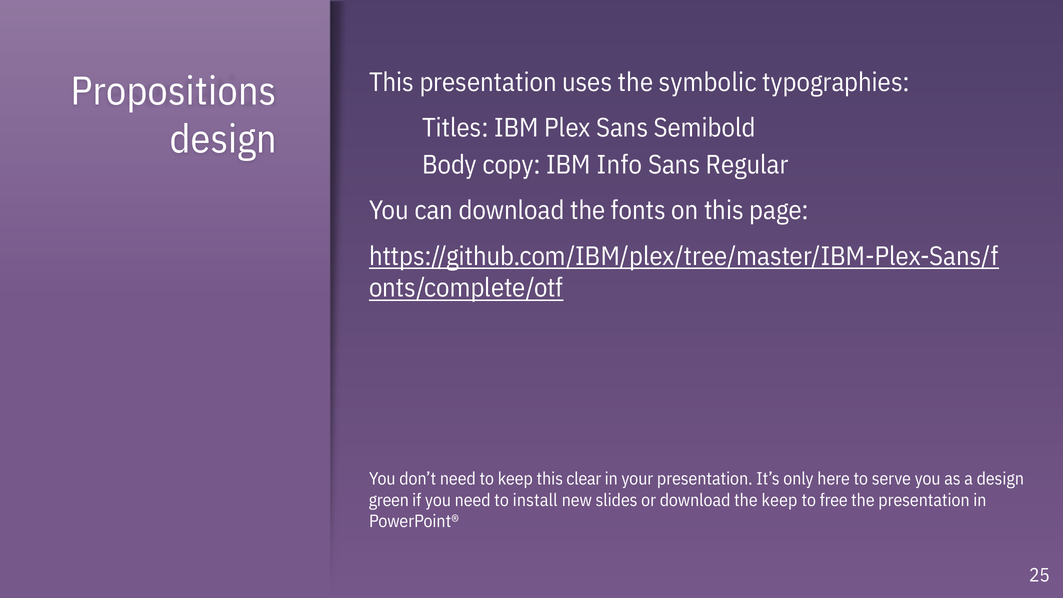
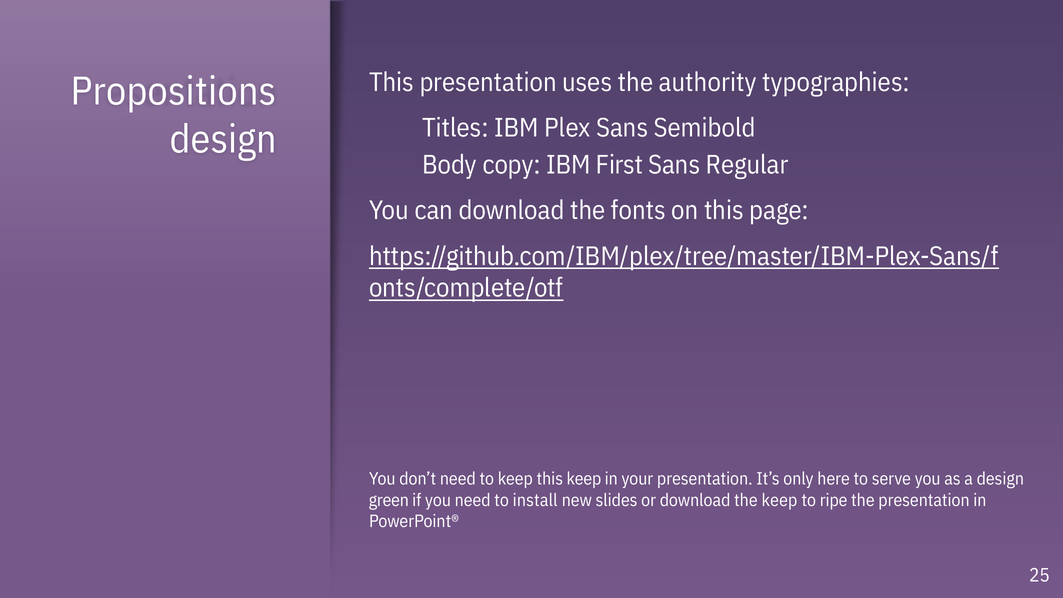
symbolic: symbolic -> authority
Info: Info -> First
this clear: clear -> keep
free: free -> ripe
